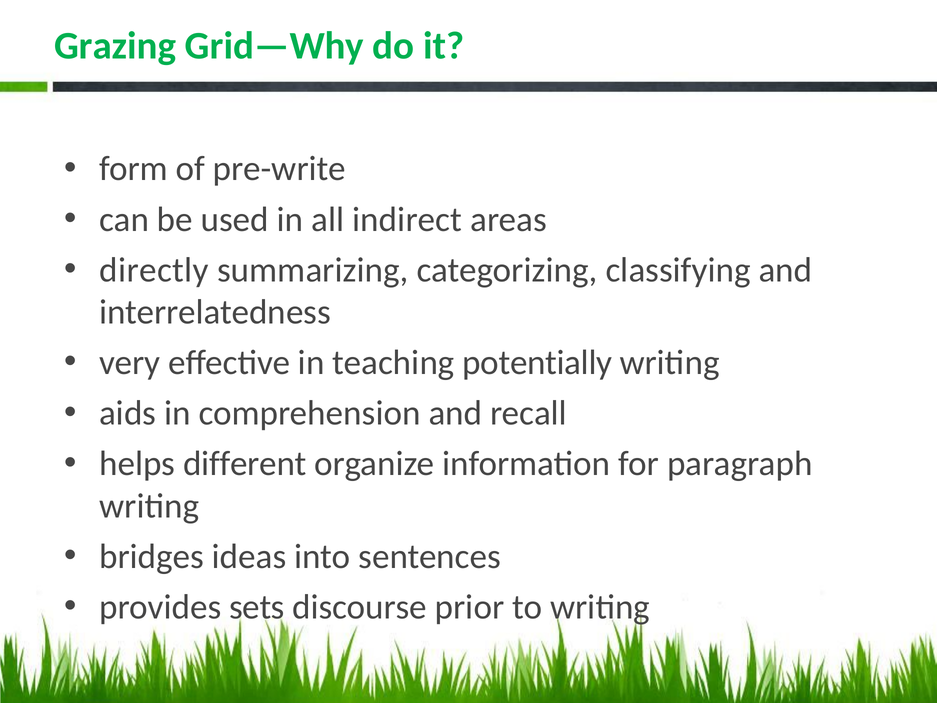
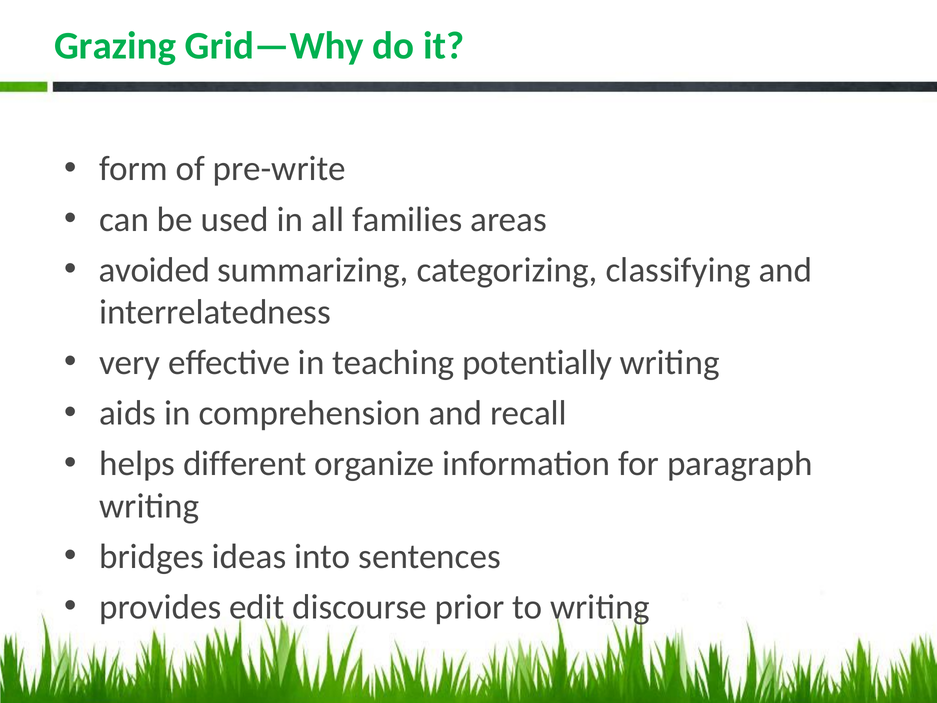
indirect: indirect -> families
directly: directly -> avoided
sets: sets -> edit
